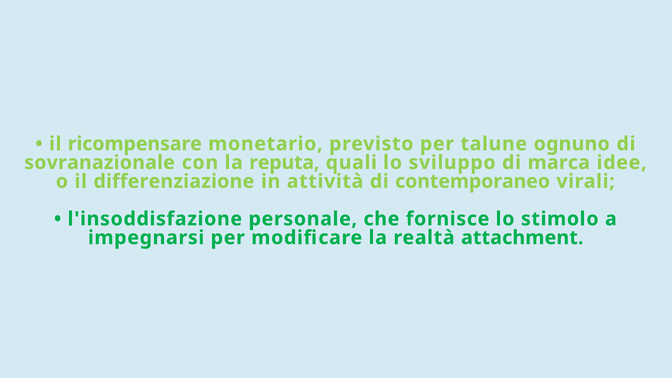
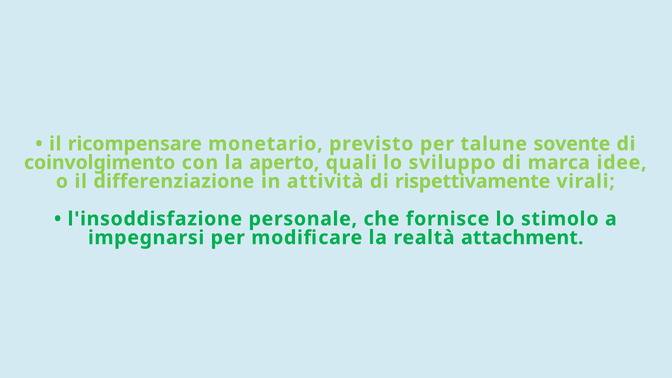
ognuno: ognuno -> sovente
sovranazionale: sovranazionale -> coinvolgimento
reputa: reputa -> aperto
contemporaneo: contemporaneo -> rispettivamente
